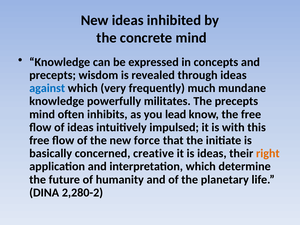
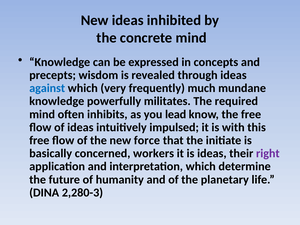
The precepts: precepts -> required
creative: creative -> workers
right colour: orange -> purple
2,280-2: 2,280-2 -> 2,280-3
